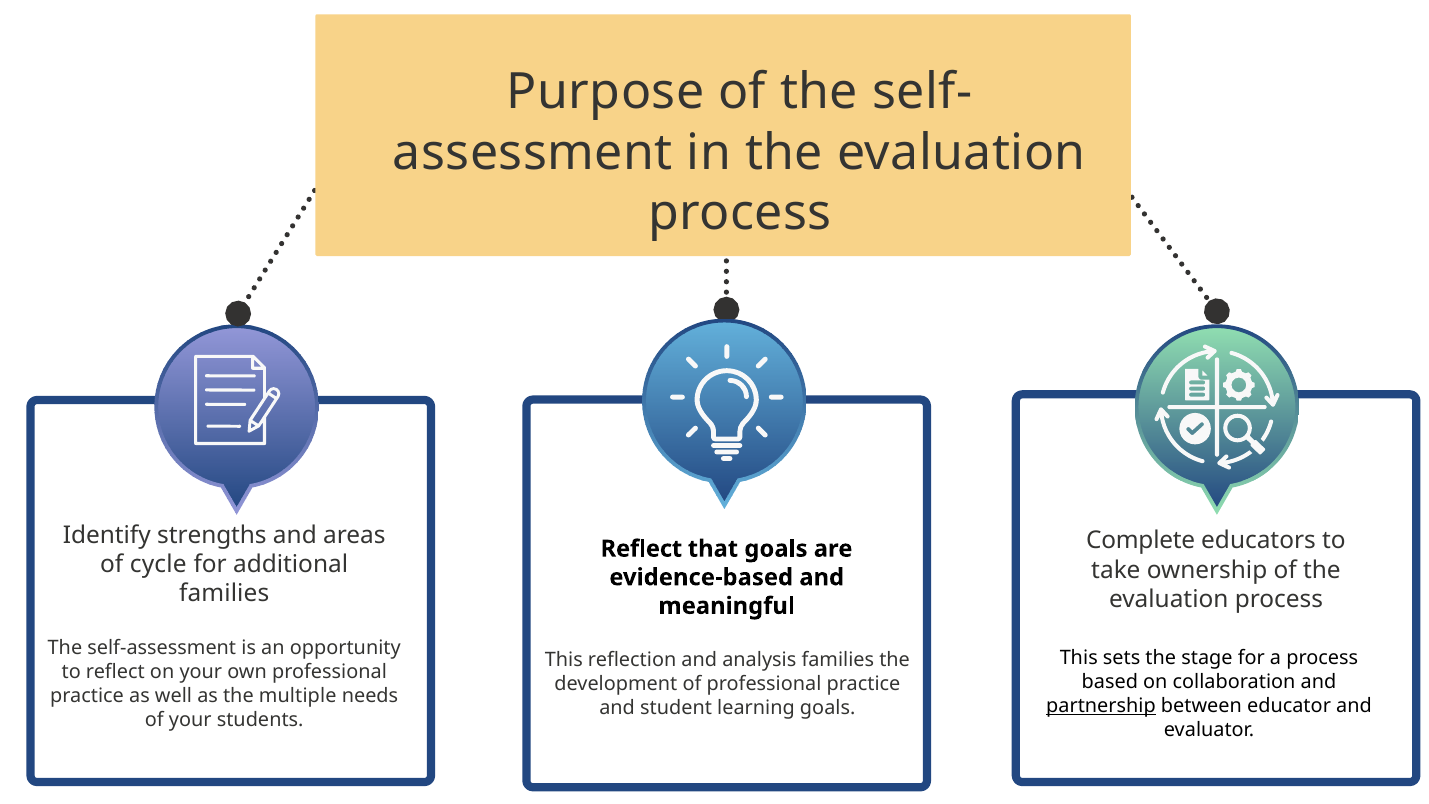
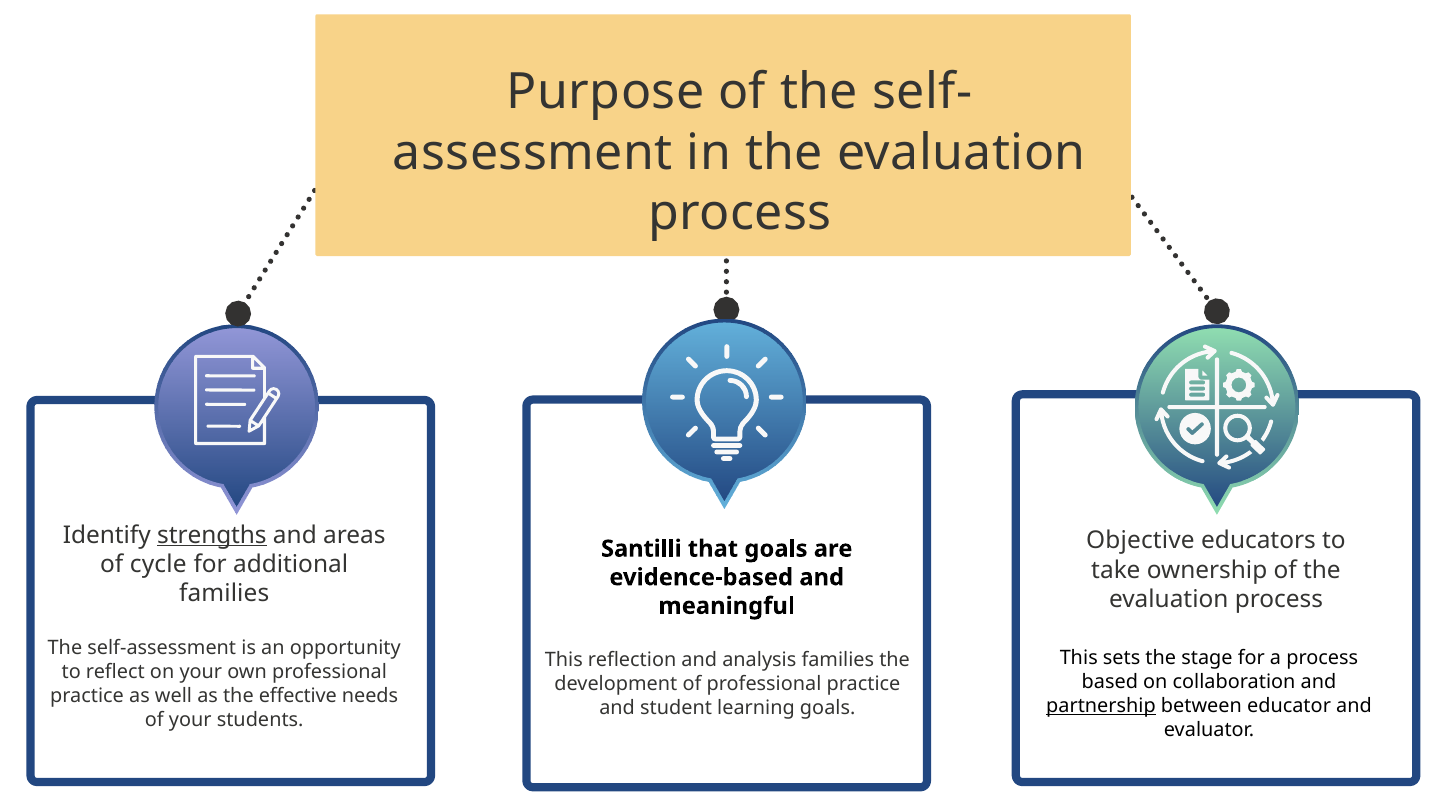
strengths underline: none -> present
Complete: Complete -> Objective
Reflect at (641, 549): Reflect -> Santilli
multiple: multiple -> effective
